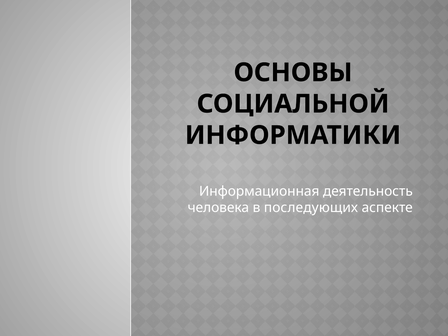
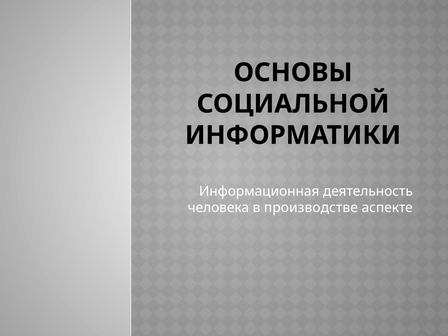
последующих: последующих -> производстве
